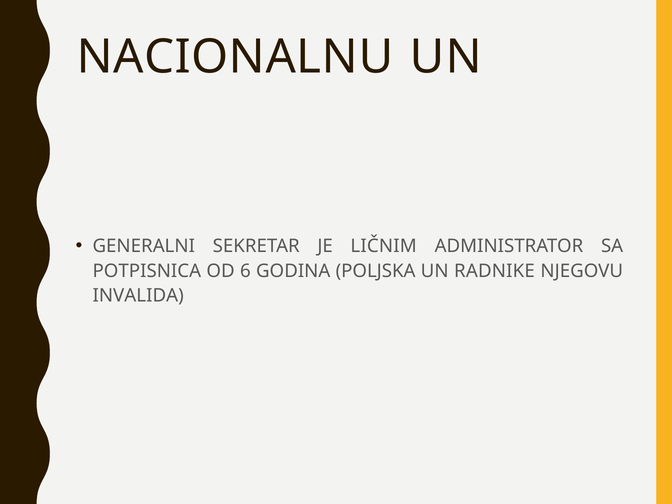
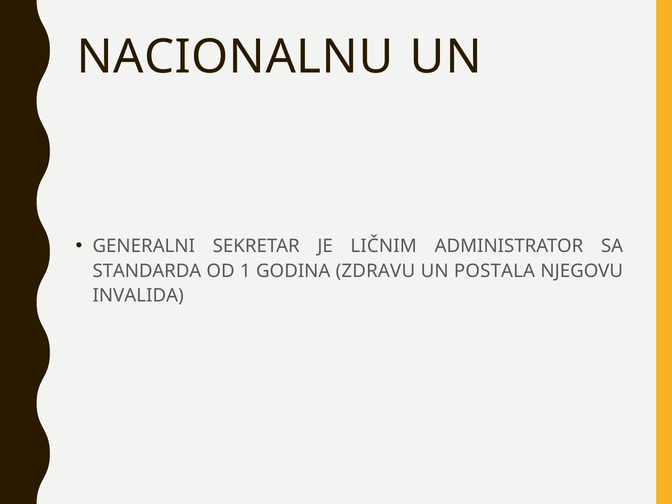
POTPISNICA: POTPISNICA -> STANDARDA
6: 6 -> 1
POLJSKA: POLJSKA -> ZDRAVU
RADNIKE: RADNIKE -> POSTALA
